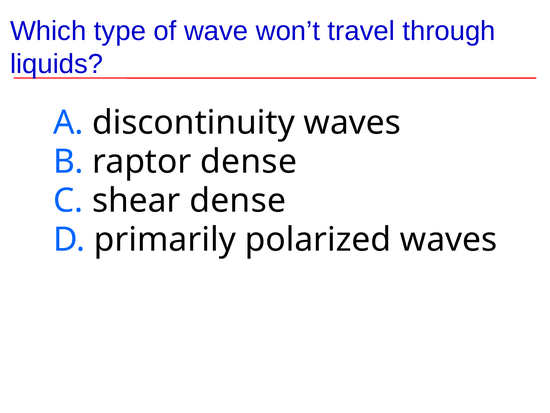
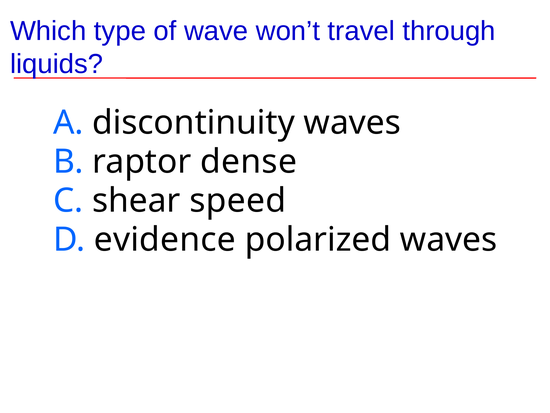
shear dense: dense -> speed
primarily: primarily -> evidence
